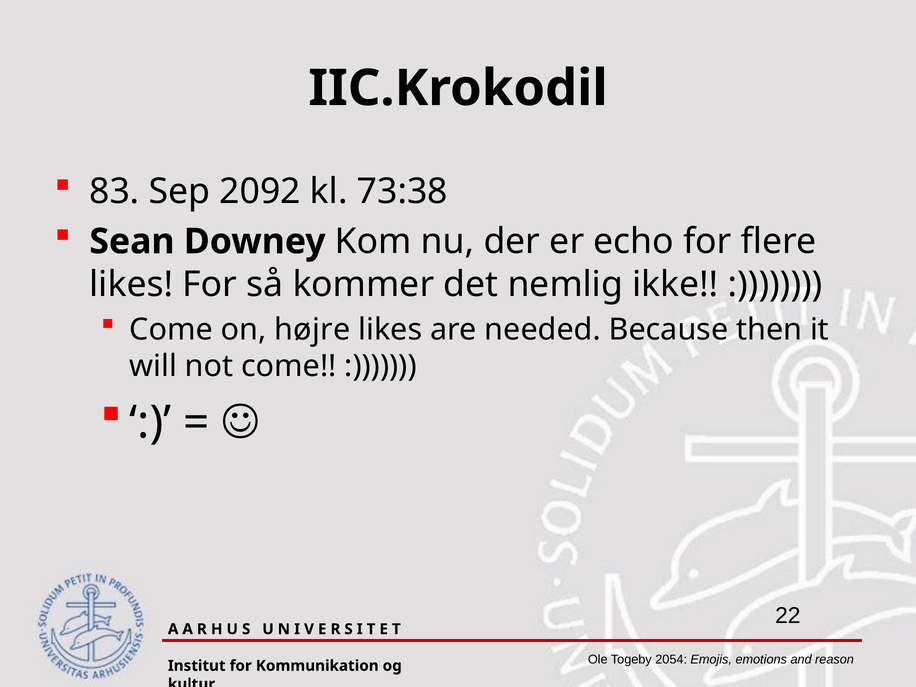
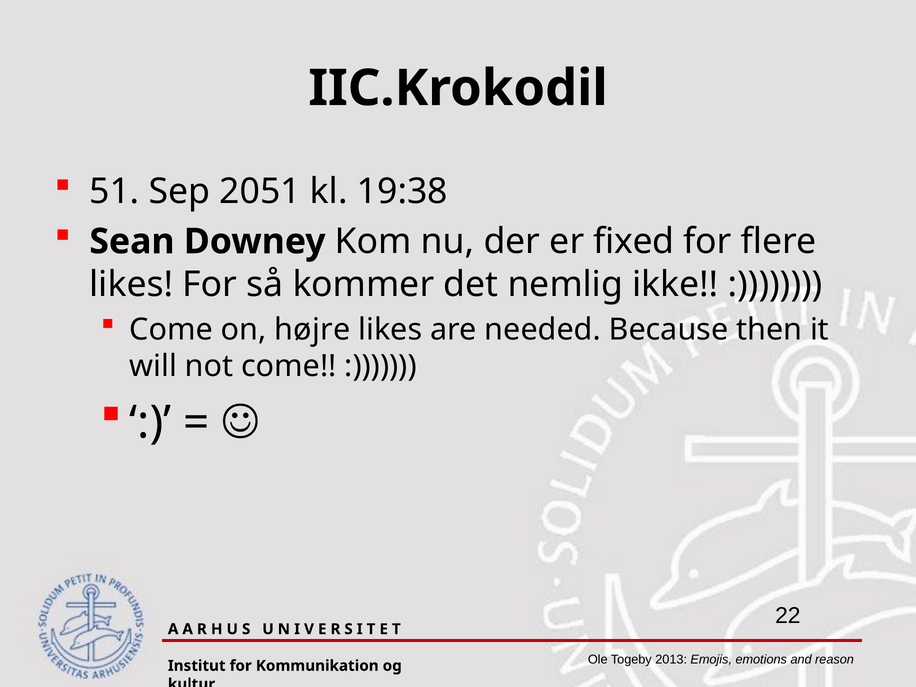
83: 83 -> 51
2092: 2092 -> 2051
73:38: 73:38 -> 19:38
echo: echo -> fixed
2054: 2054 -> 2013
